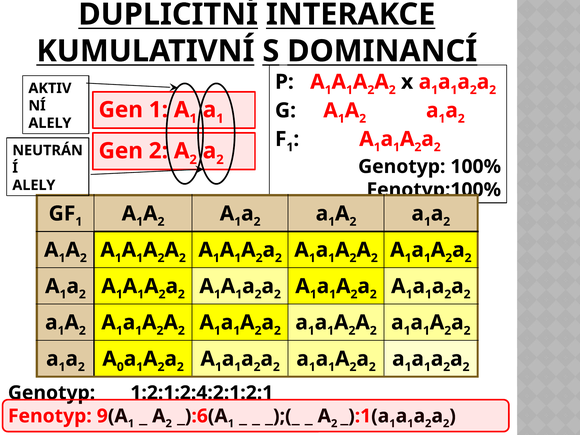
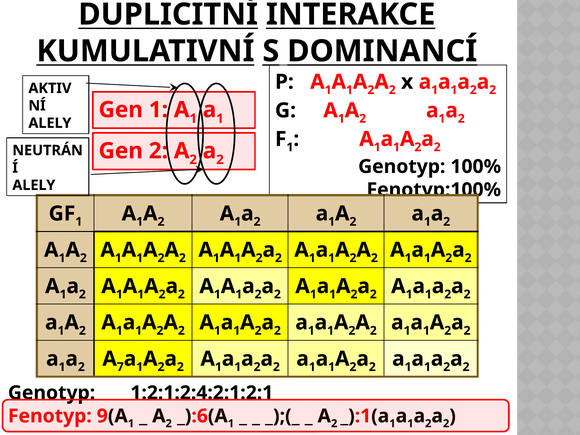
0: 0 -> 7
